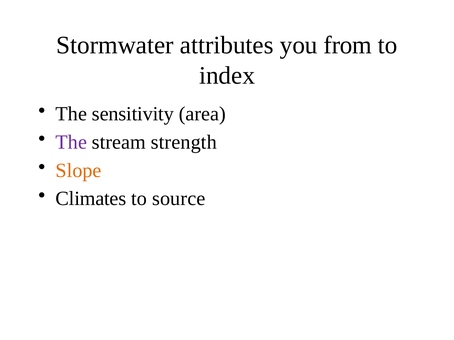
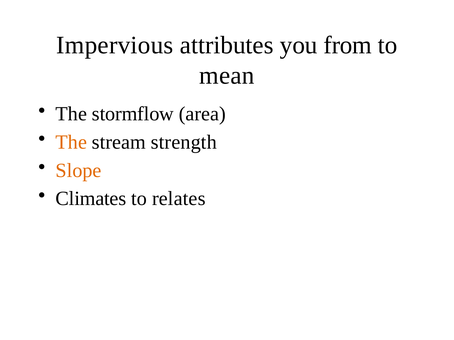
Stormwater: Stormwater -> Impervious
index: index -> mean
sensitivity: sensitivity -> stormflow
The at (71, 142) colour: purple -> orange
source: source -> relates
